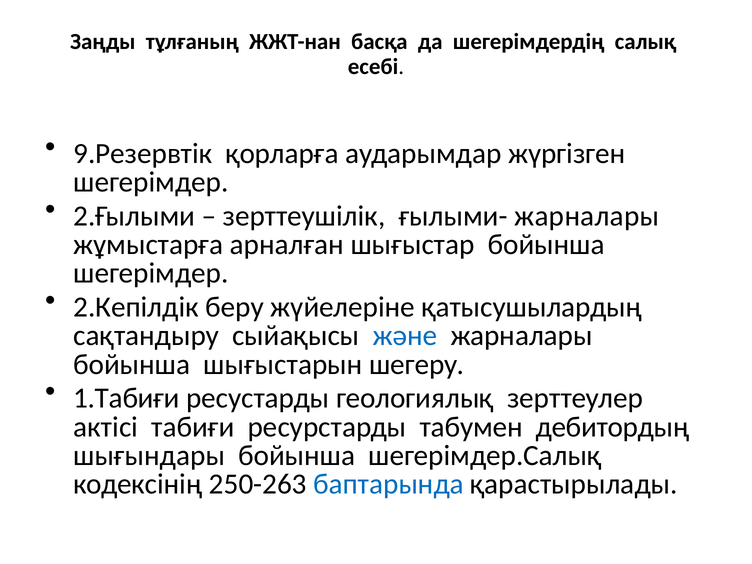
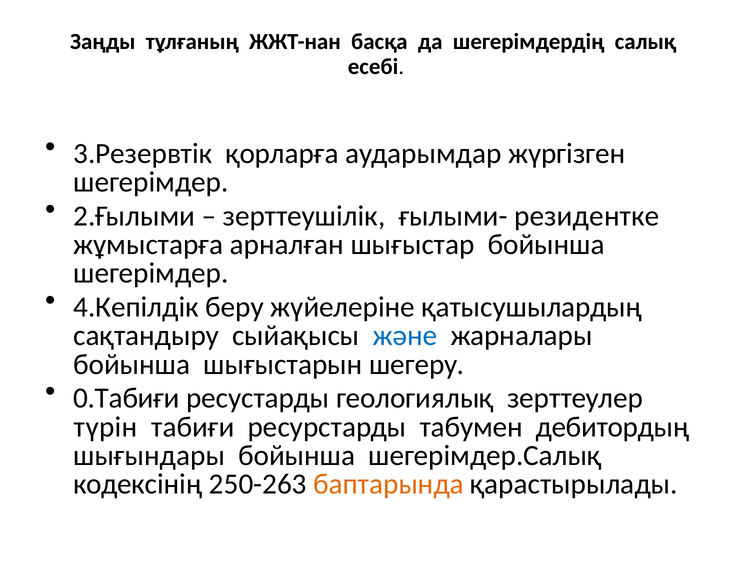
9.Резервтік: 9.Резервтік -> 3.Резервтік
ғылыми- жарналары: жарналары -> резидентке
2.Кепілдік: 2.Кепілдік -> 4.Кепілдік
1.Табиғи: 1.Табиғи -> 0.Табиғи
актісі: актісі -> түрін
баптарында colour: blue -> orange
